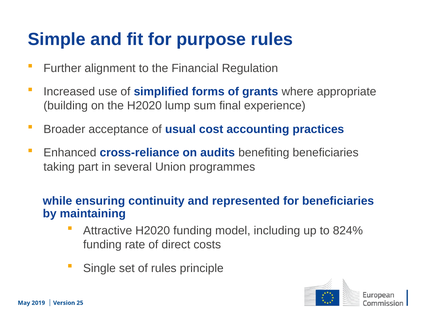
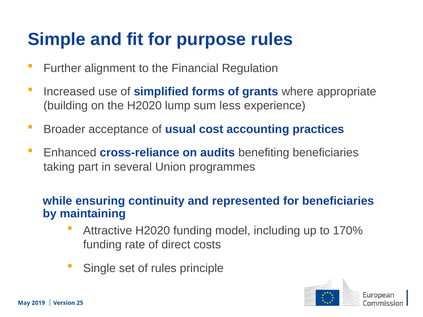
final: final -> less
824%: 824% -> 170%
